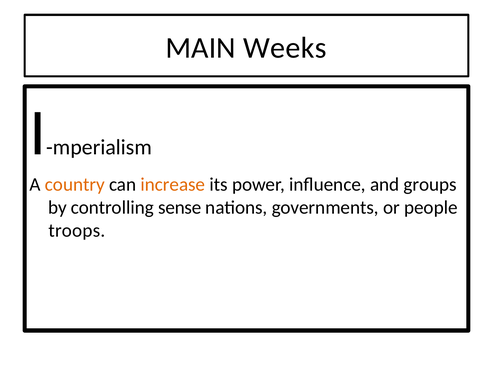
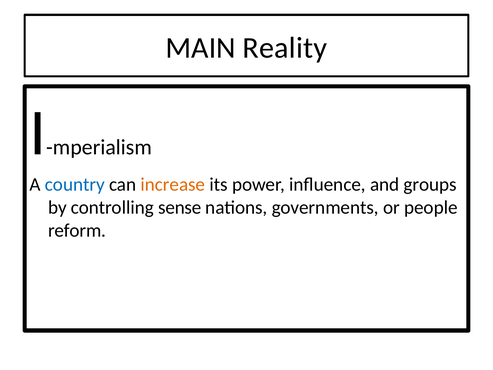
Weeks: Weeks -> Reality
country colour: orange -> blue
troops: troops -> reform
